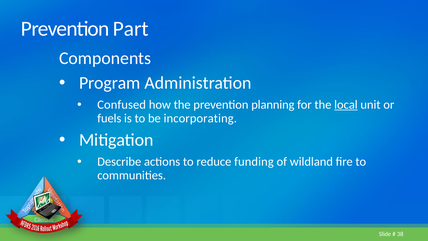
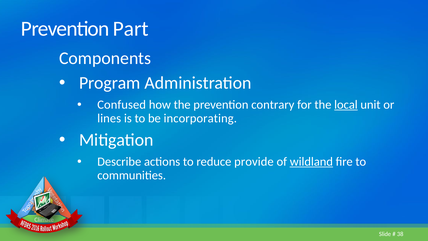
planning: planning -> contrary
fuels: fuels -> lines
funding: funding -> provide
wildland underline: none -> present
